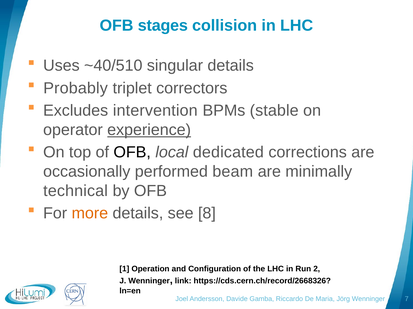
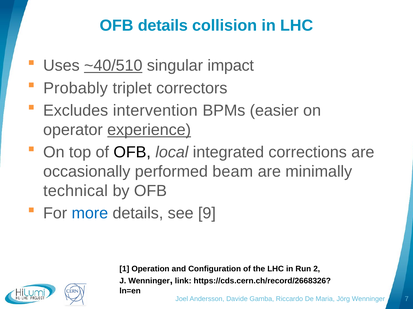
OFB stages: stages -> details
~40/510 underline: none -> present
singular details: details -> impact
stable: stable -> easier
dedicated: dedicated -> integrated
more colour: orange -> blue
8: 8 -> 9
